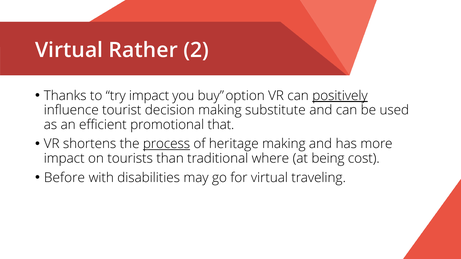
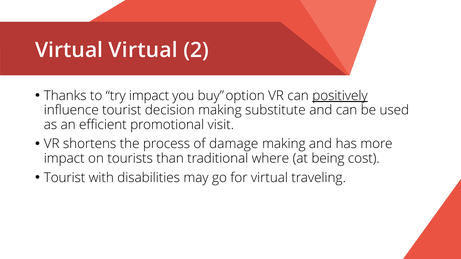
Virtual Rather: Rather -> Virtual
that: that -> visit
process underline: present -> none
heritage: heritage -> damage
Before at (64, 178): Before -> Tourist
